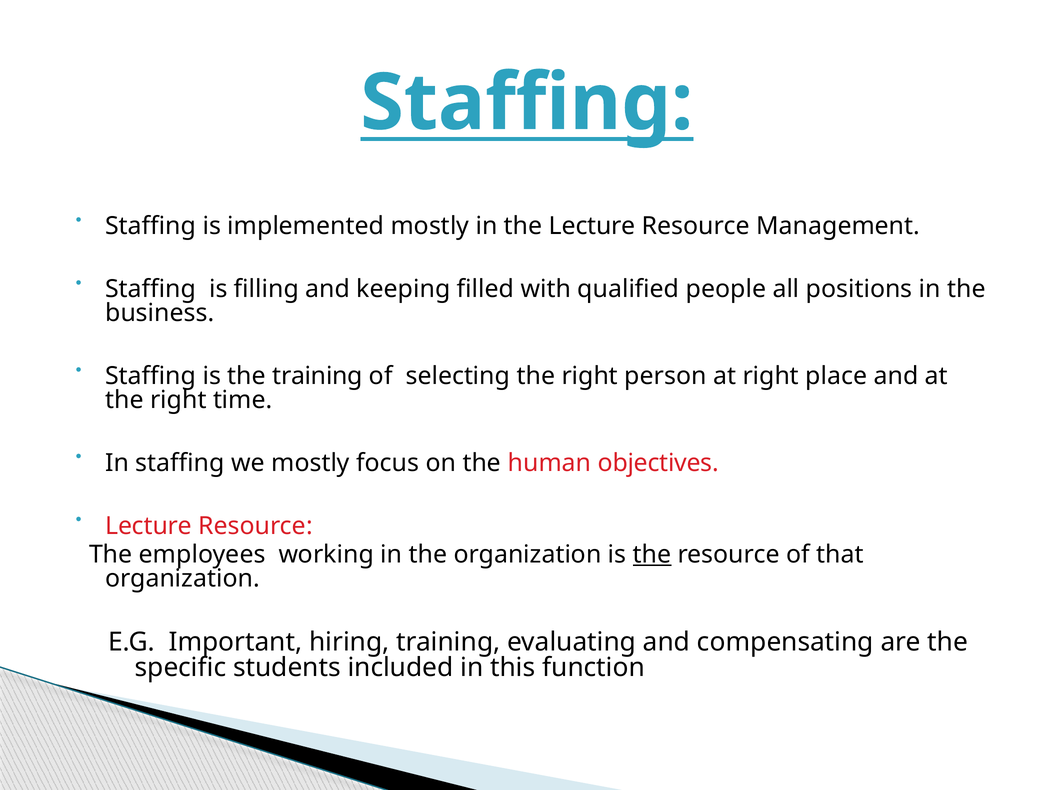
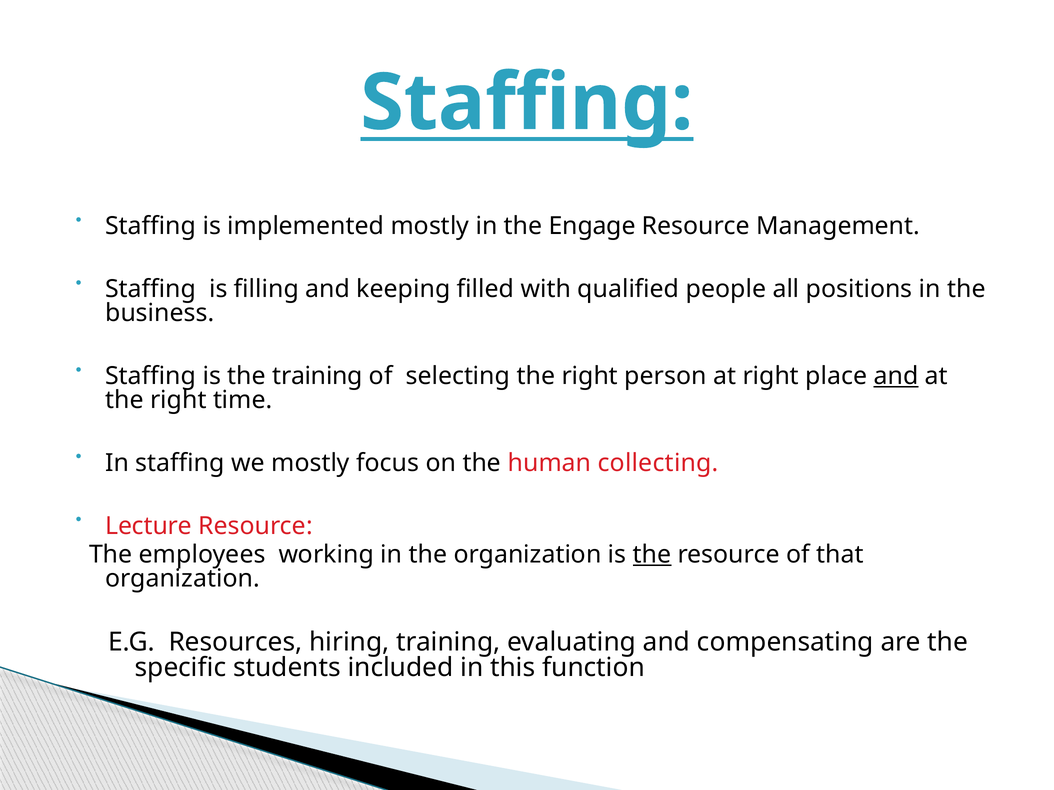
the Lecture: Lecture -> Engage
and at (896, 376) underline: none -> present
objectives: objectives -> collecting
Important: Important -> Resources
